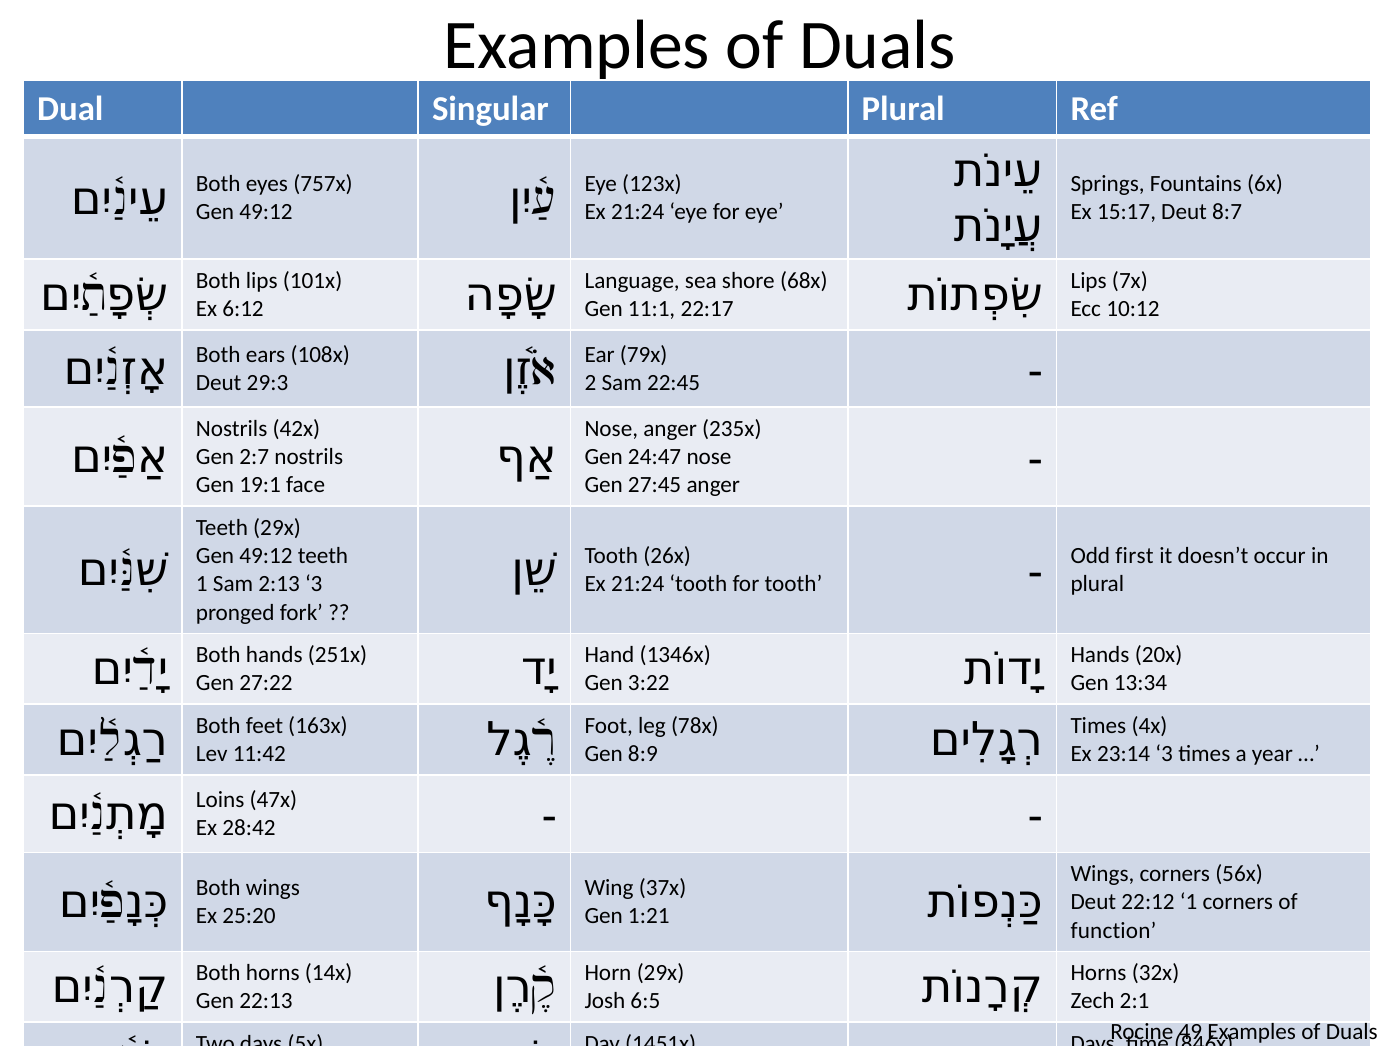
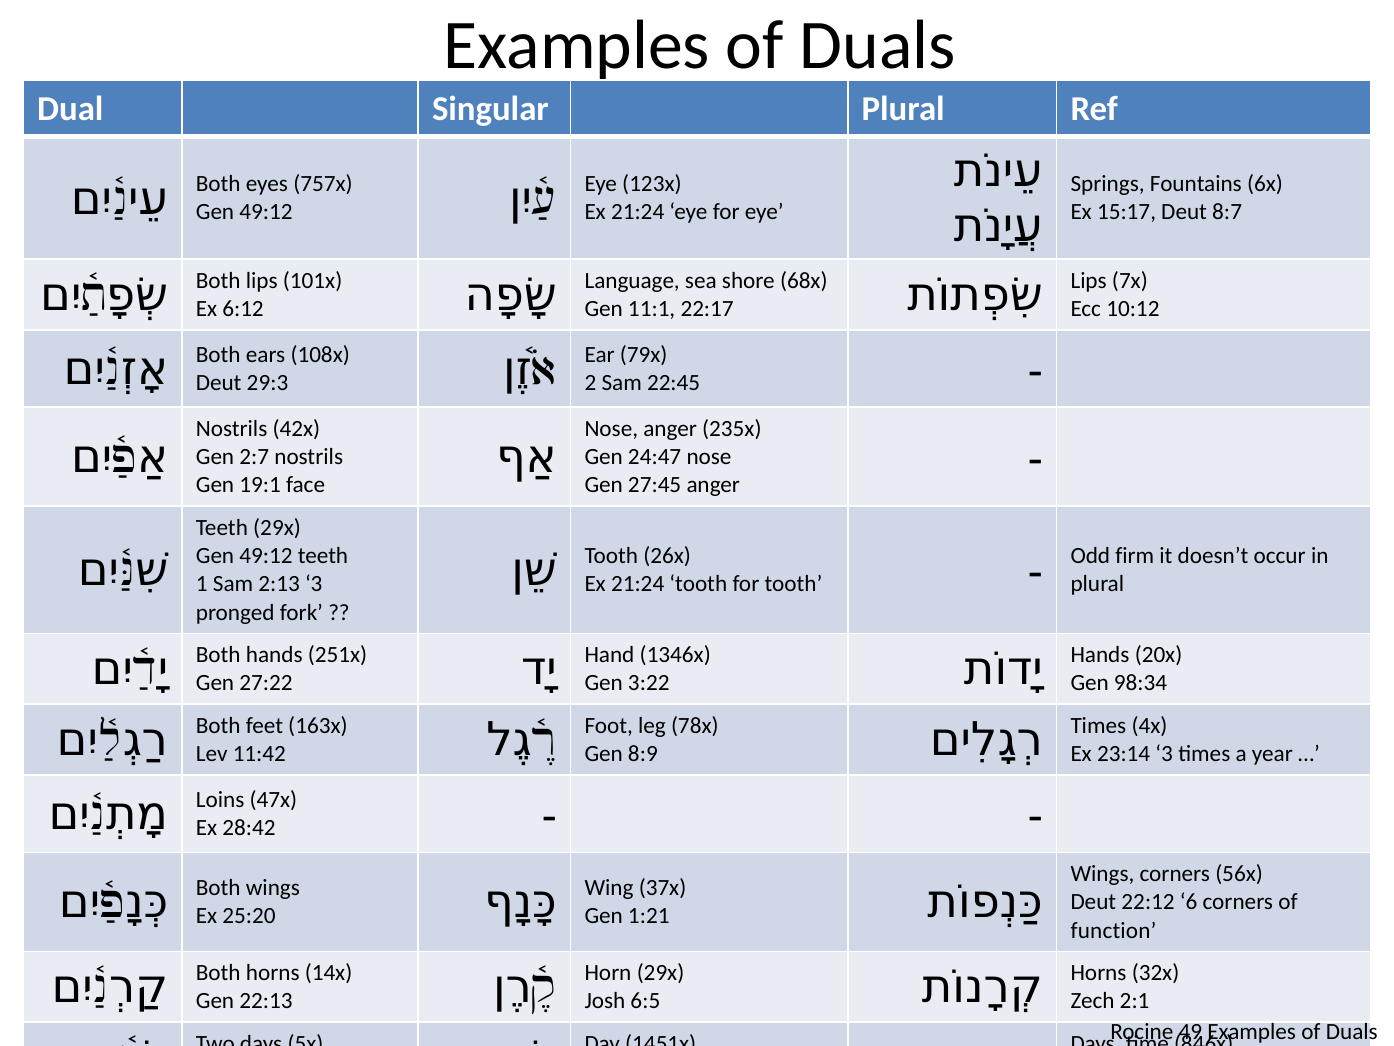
first: first -> firm
13:34: 13:34 -> 98:34
22:12 1: 1 -> 6
